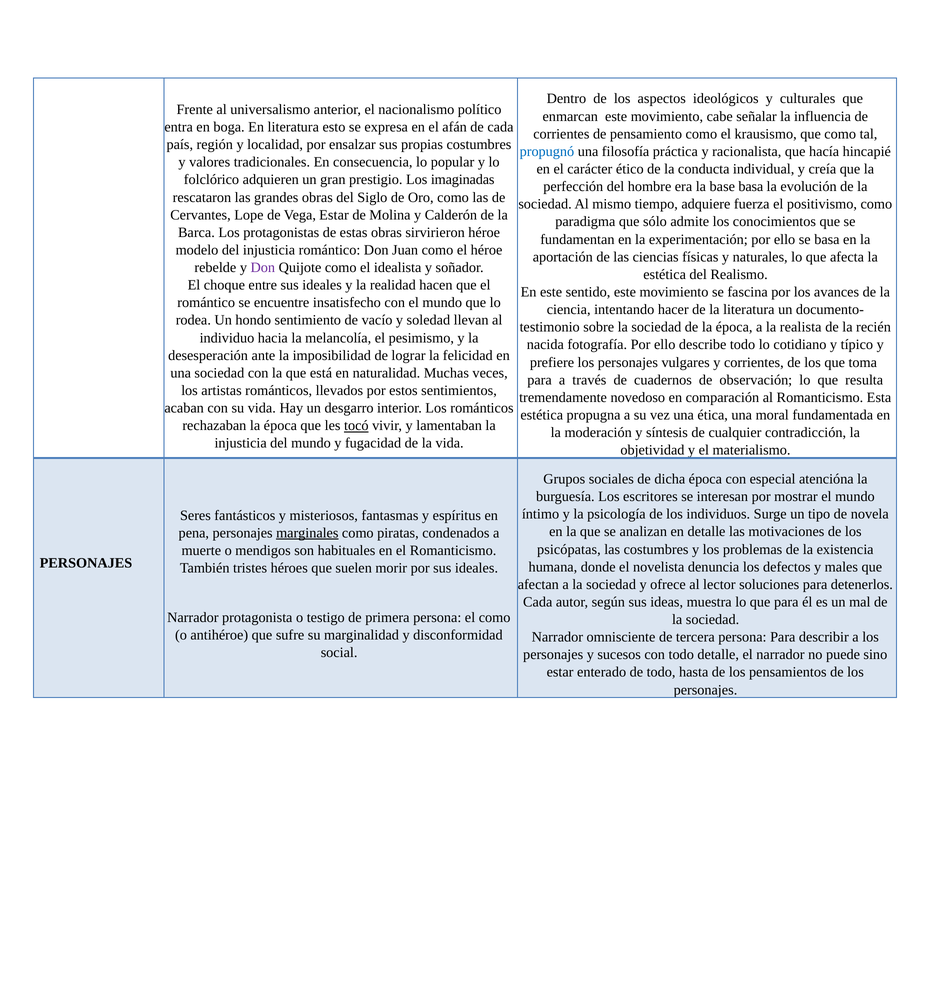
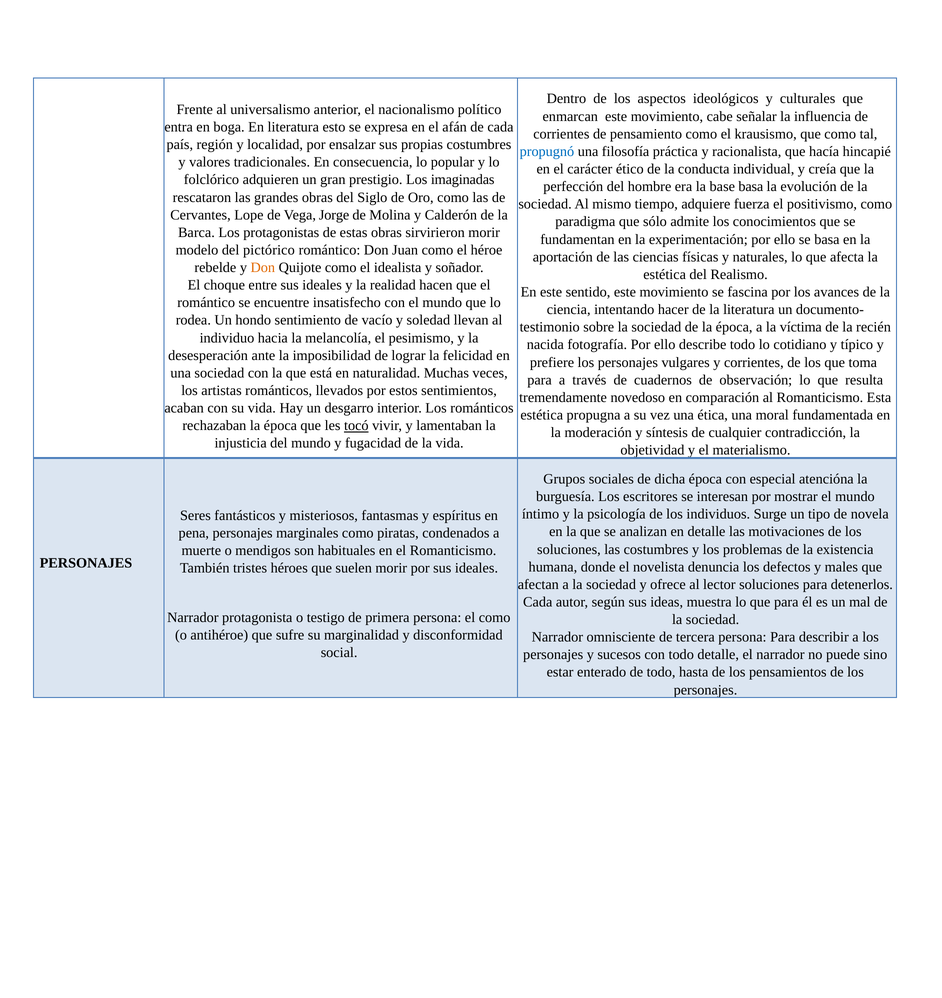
Vega Estar: Estar -> Jorge
sirvirieron héroe: héroe -> morir
del injusticia: injusticia -> pictórico
Don at (263, 268) colour: purple -> orange
realista: realista -> víctima
marginales underline: present -> none
psicópatas at (569, 549): psicópatas -> soluciones
